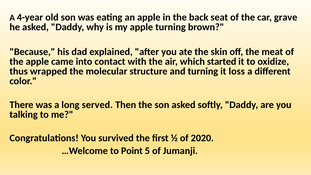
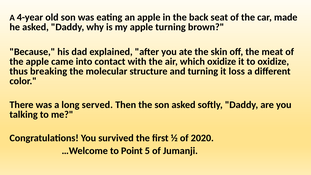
grave: grave -> made
which started: started -> oxidize
wrapped: wrapped -> breaking
